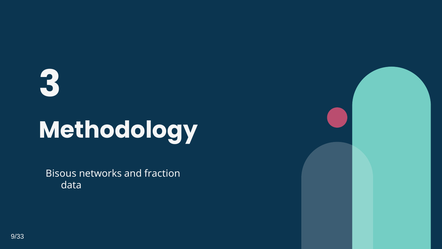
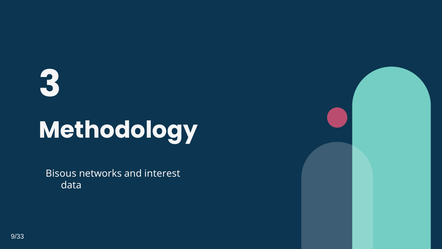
fraction: fraction -> interest
